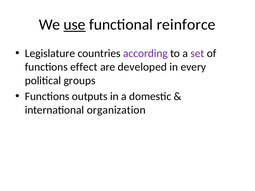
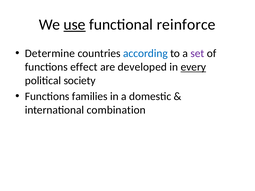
Legislature: Legislature -> Determine
according colour: purple -> blue
every underline: none -> present
groups: groups -> society
outputs: outputs -> families
organization: organization -> combination
